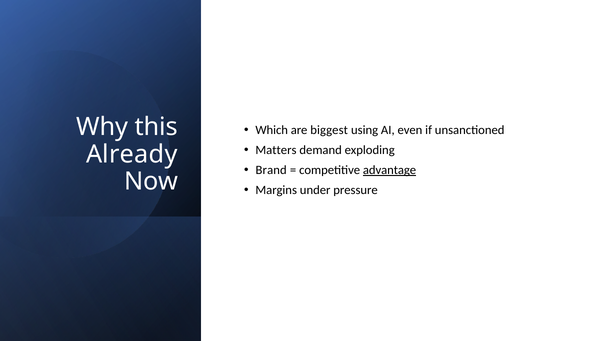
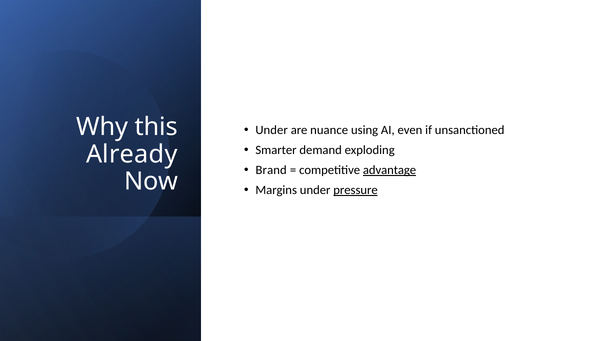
Which at (272, 130): Which -> Under
biggest: biggest -> nuance
Matters: Matters -> Smarter
pressure underline: none -> present
